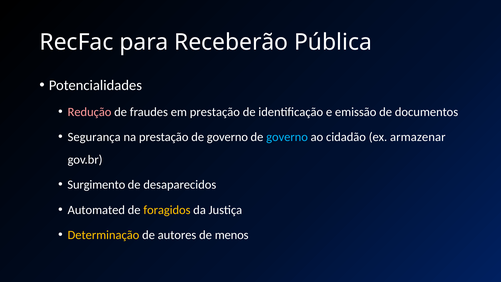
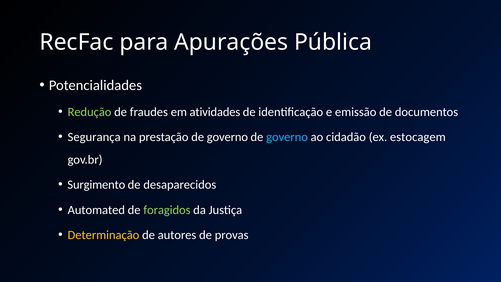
Receberão: Receberão -> Apurações
Redução colour: pink -> light green
em prestação: prestação -> atividades
armazenar: armazenar -> estocagem
foragidos colour: yellow -> light green
menos: menos -> provas
